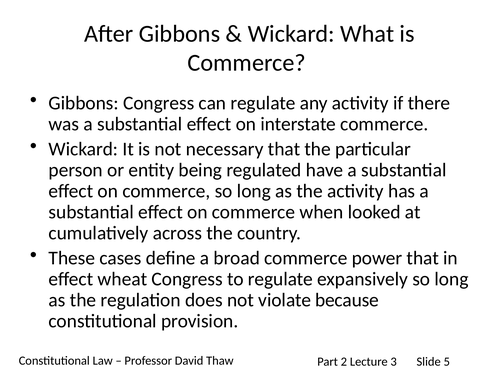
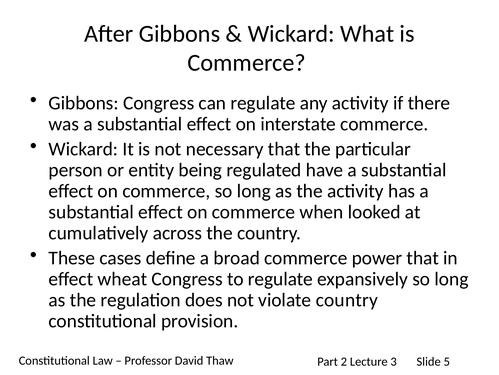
violate because: because -> country
